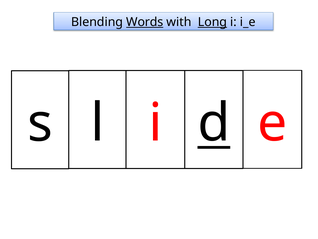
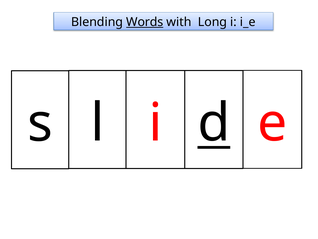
Long underline: present -> none
